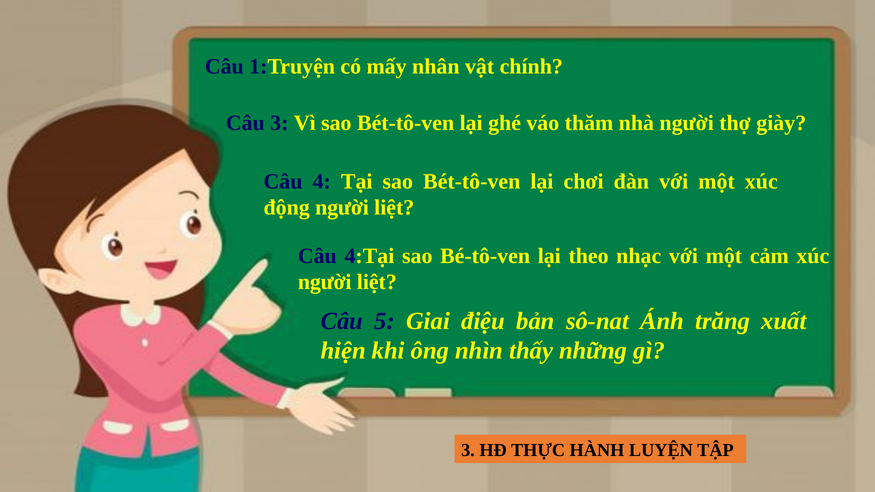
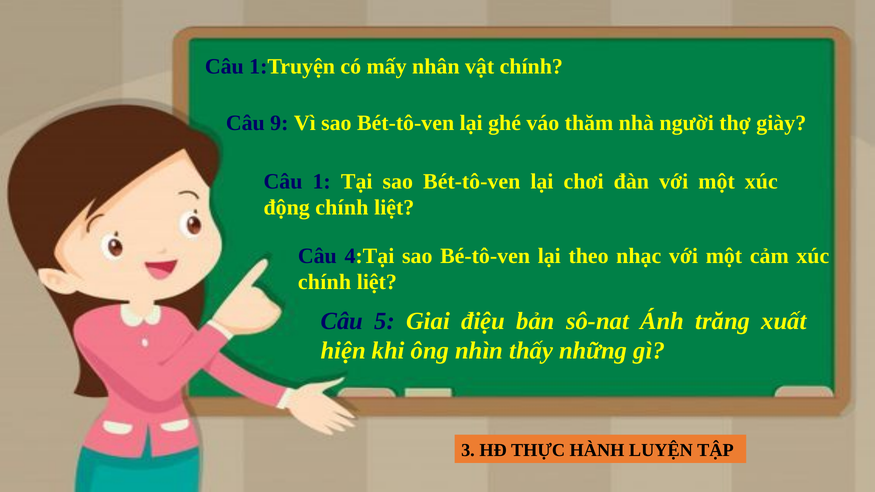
Câu 3: 3 -> 9
4: 4 -> 1
động người: người -> chính
người at (325, 282): người -> chính
